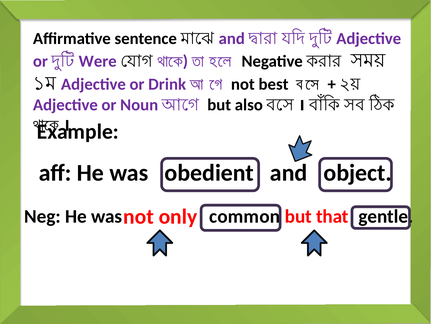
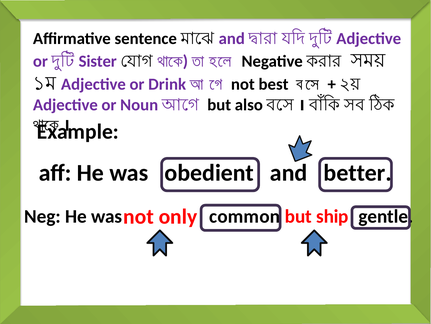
Were: Were -> Sister
object: object -> better
that: that -> ship
